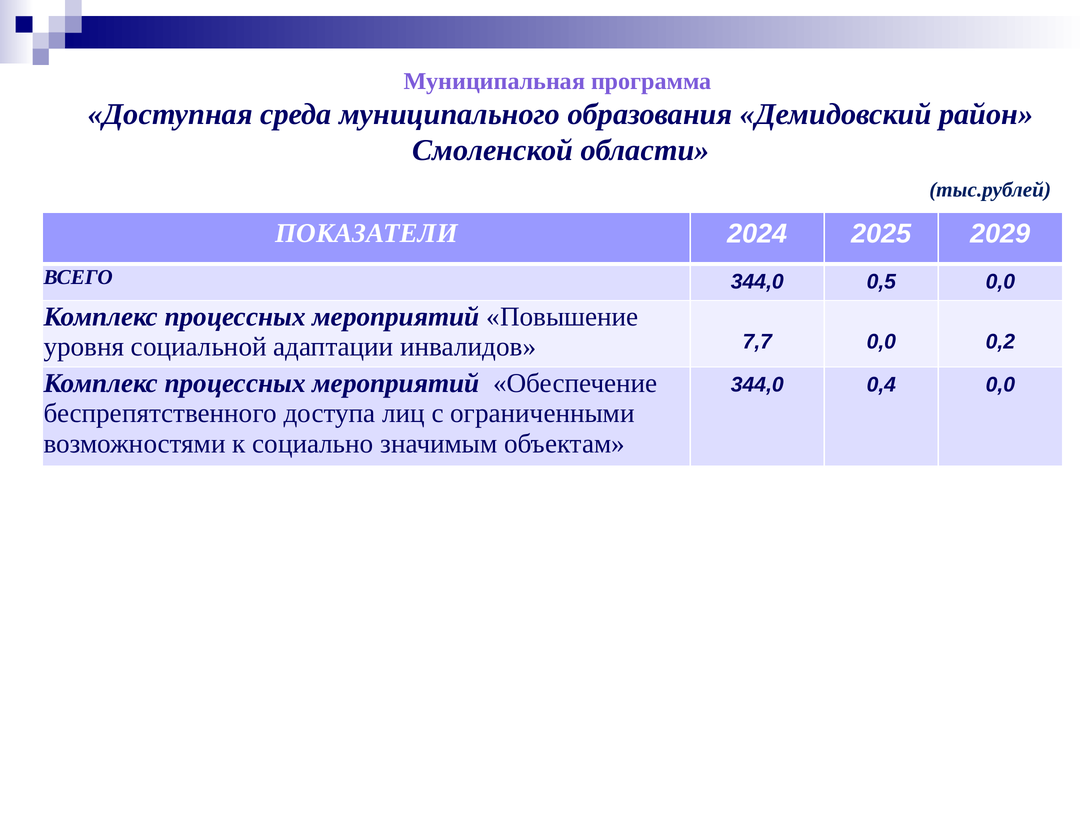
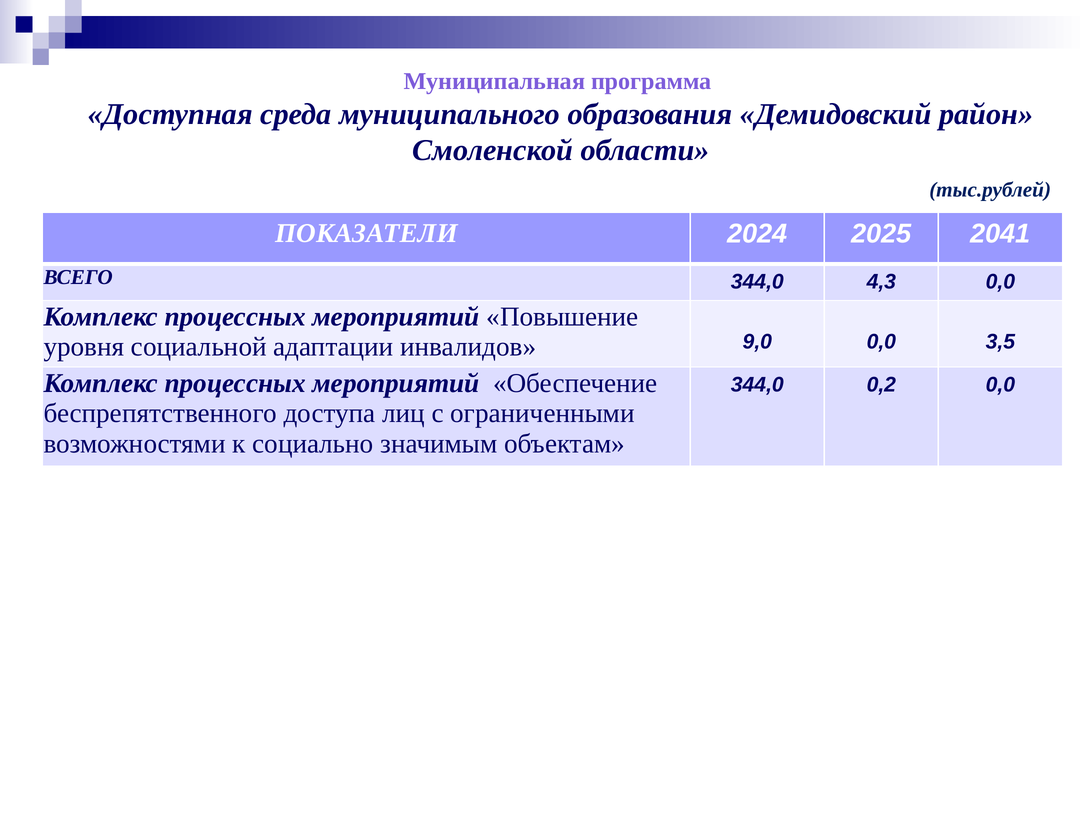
2029: 2029 -> 2041
0,5: 0,5 -> 4,3
7,7: 7,7 -> 9,0
0,2: 0,2 -> 3,5
0,4: 0,4 -> 0,2
